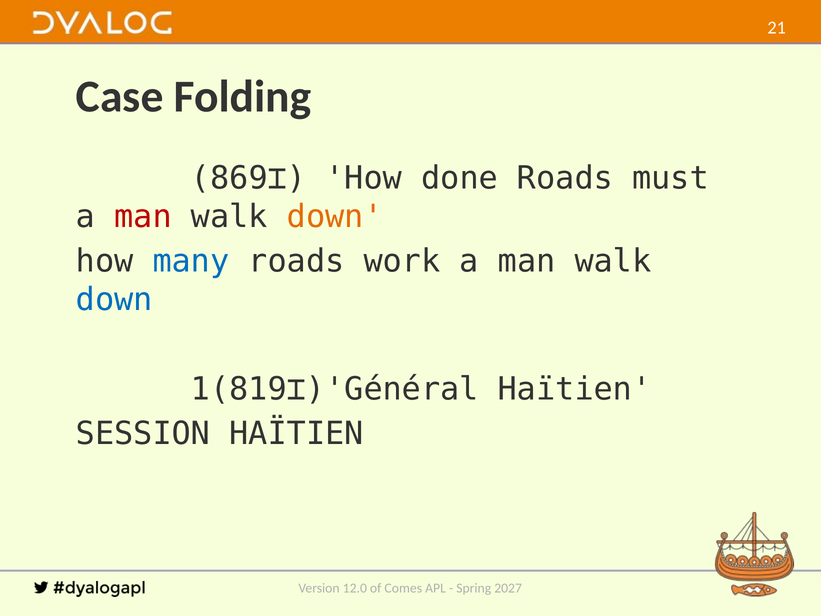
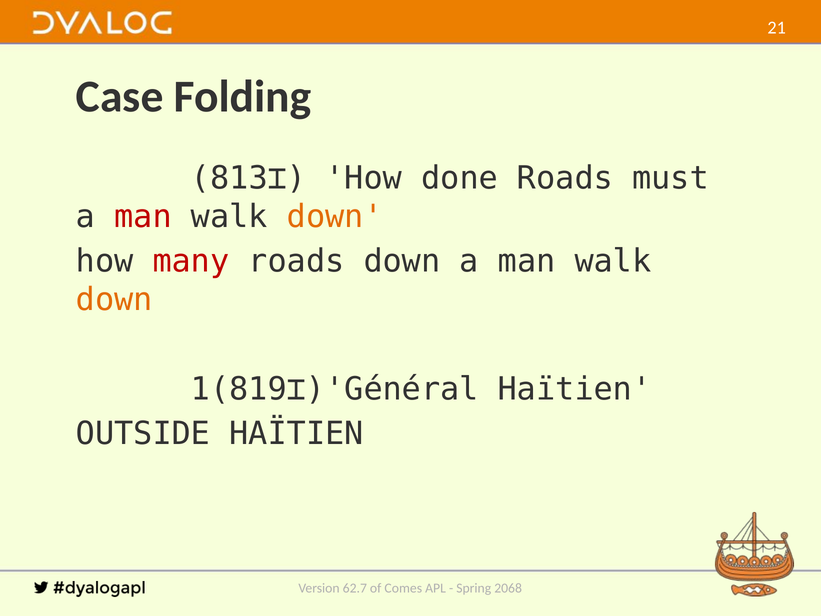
869⌶: 869⌶ -> 813⌶
many colour: blue -> red
roads work: work -> down
down at (114, 300) colour: blue -> orange
SESSION: SESSION -> OUTSIDE
12.0: 12.0 -> 62.7
2027: 2027 -> 2068
